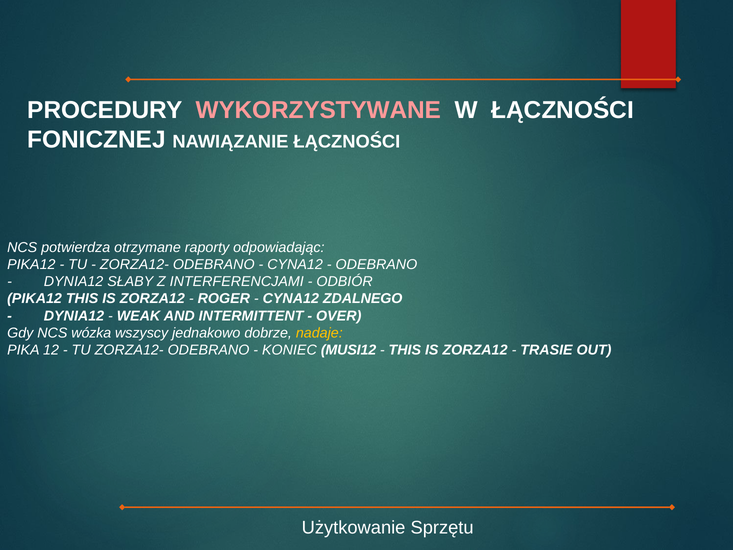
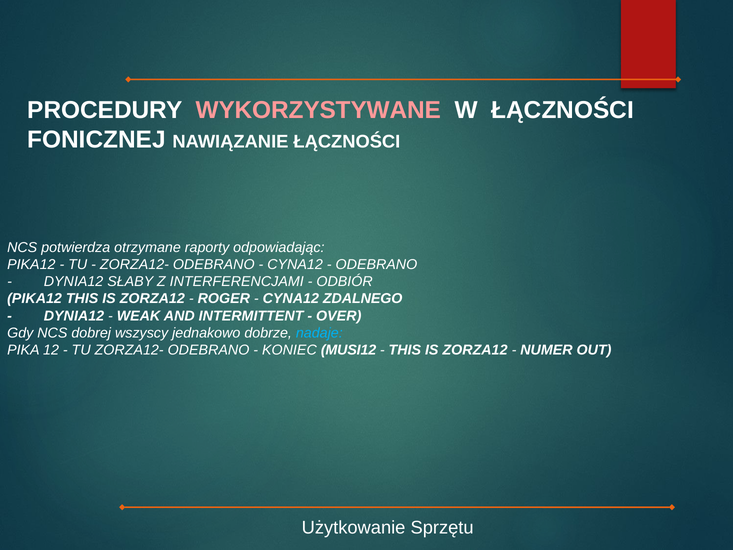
wózka: wózka -> dobrej
nadaje colour: yellow -> light blue
TRASIE: TRASIE -> NUMER
